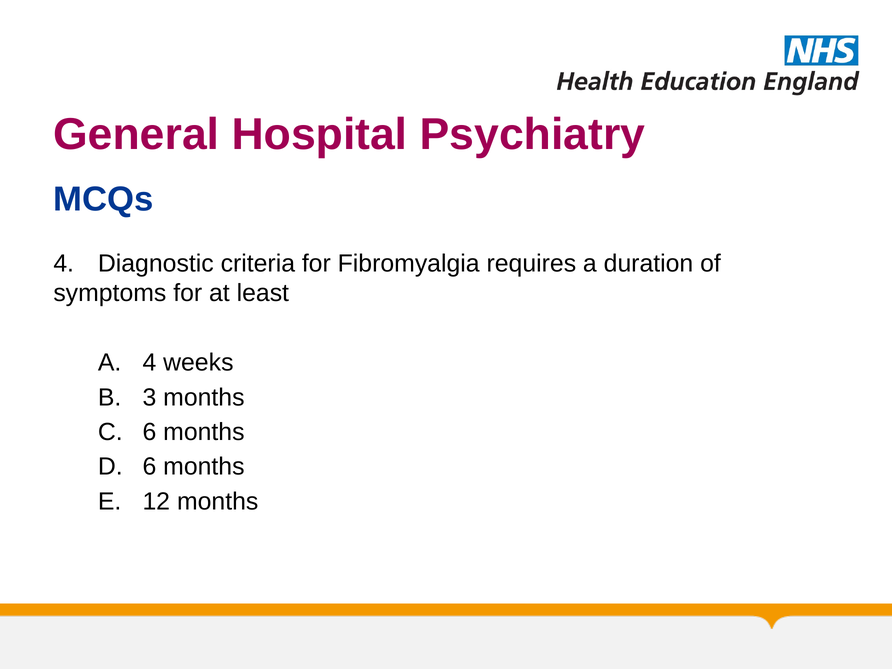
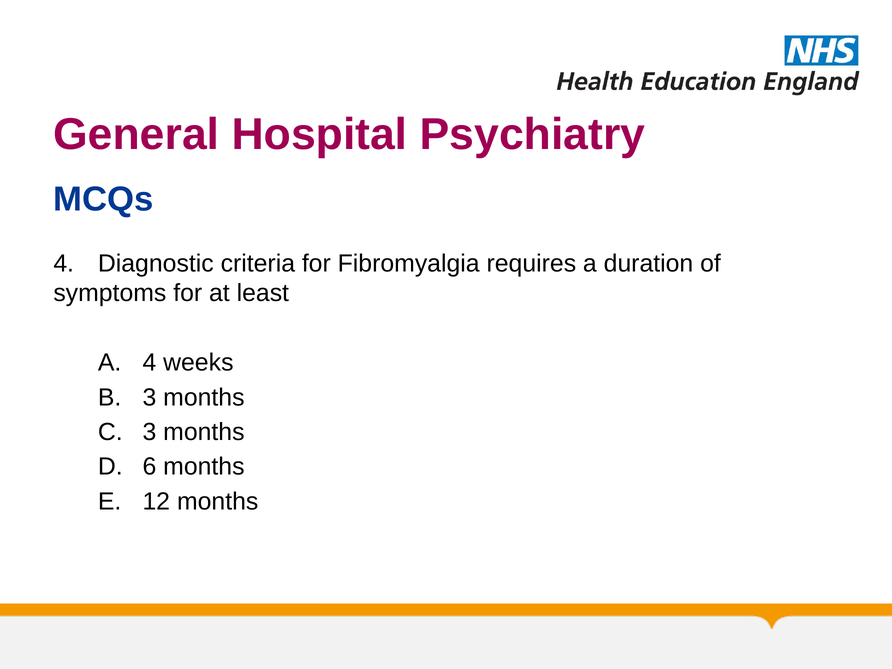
C 6: 6 -> 3
